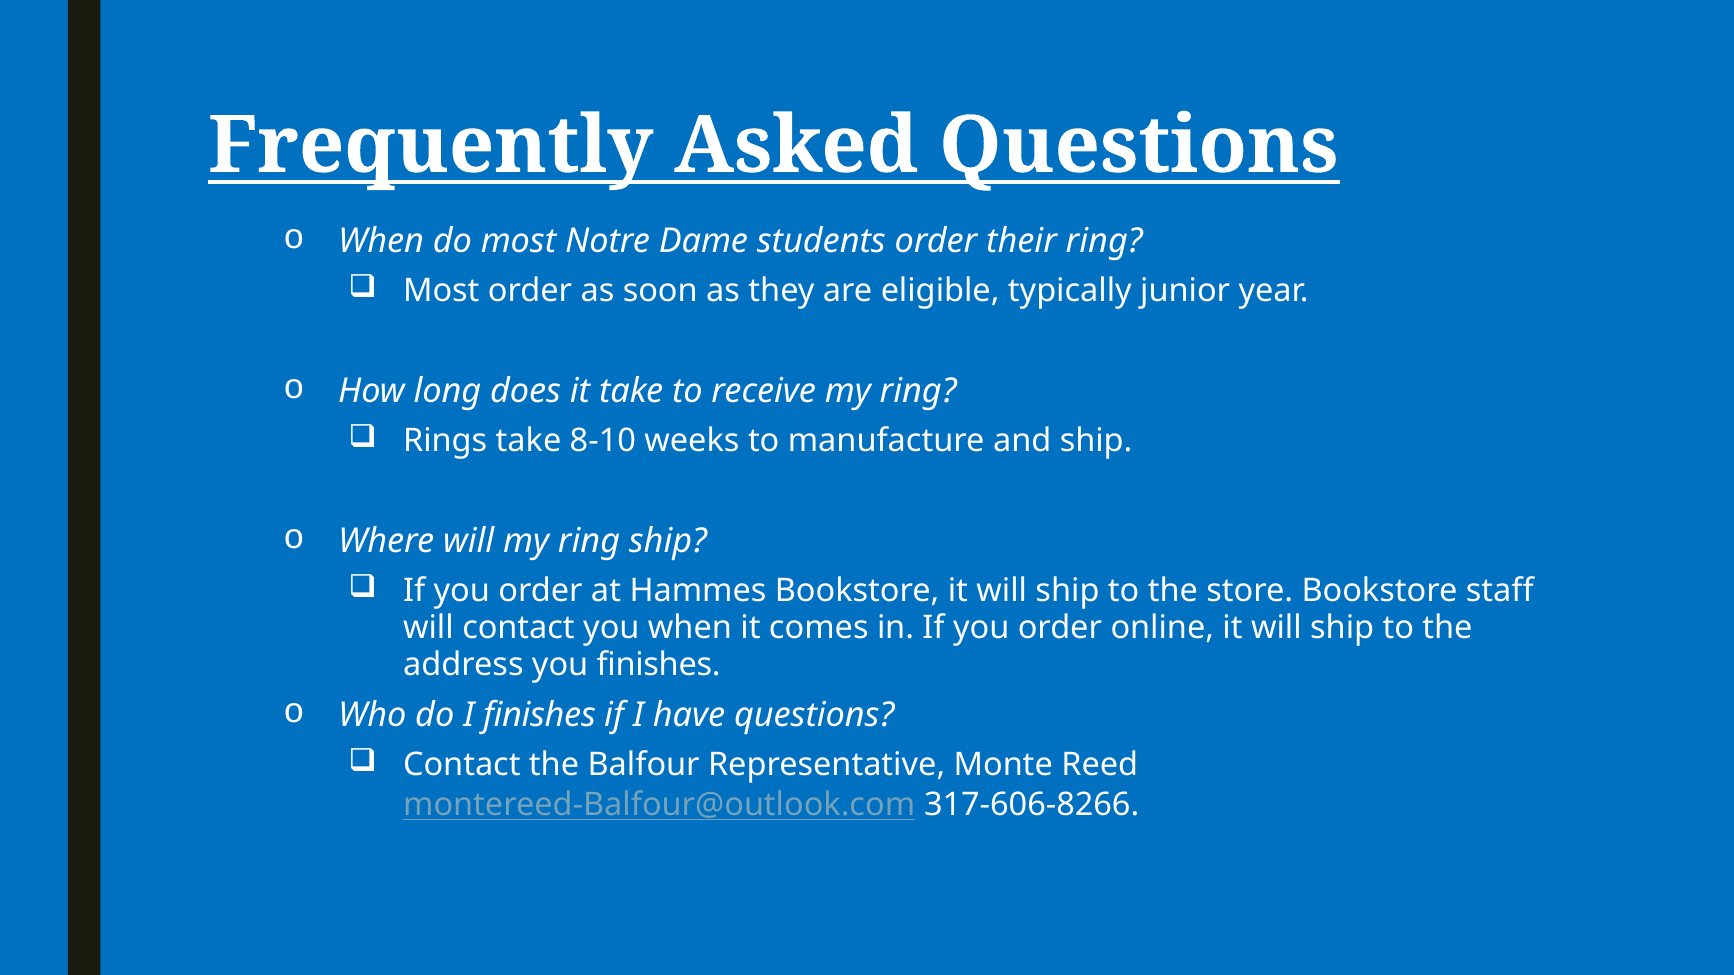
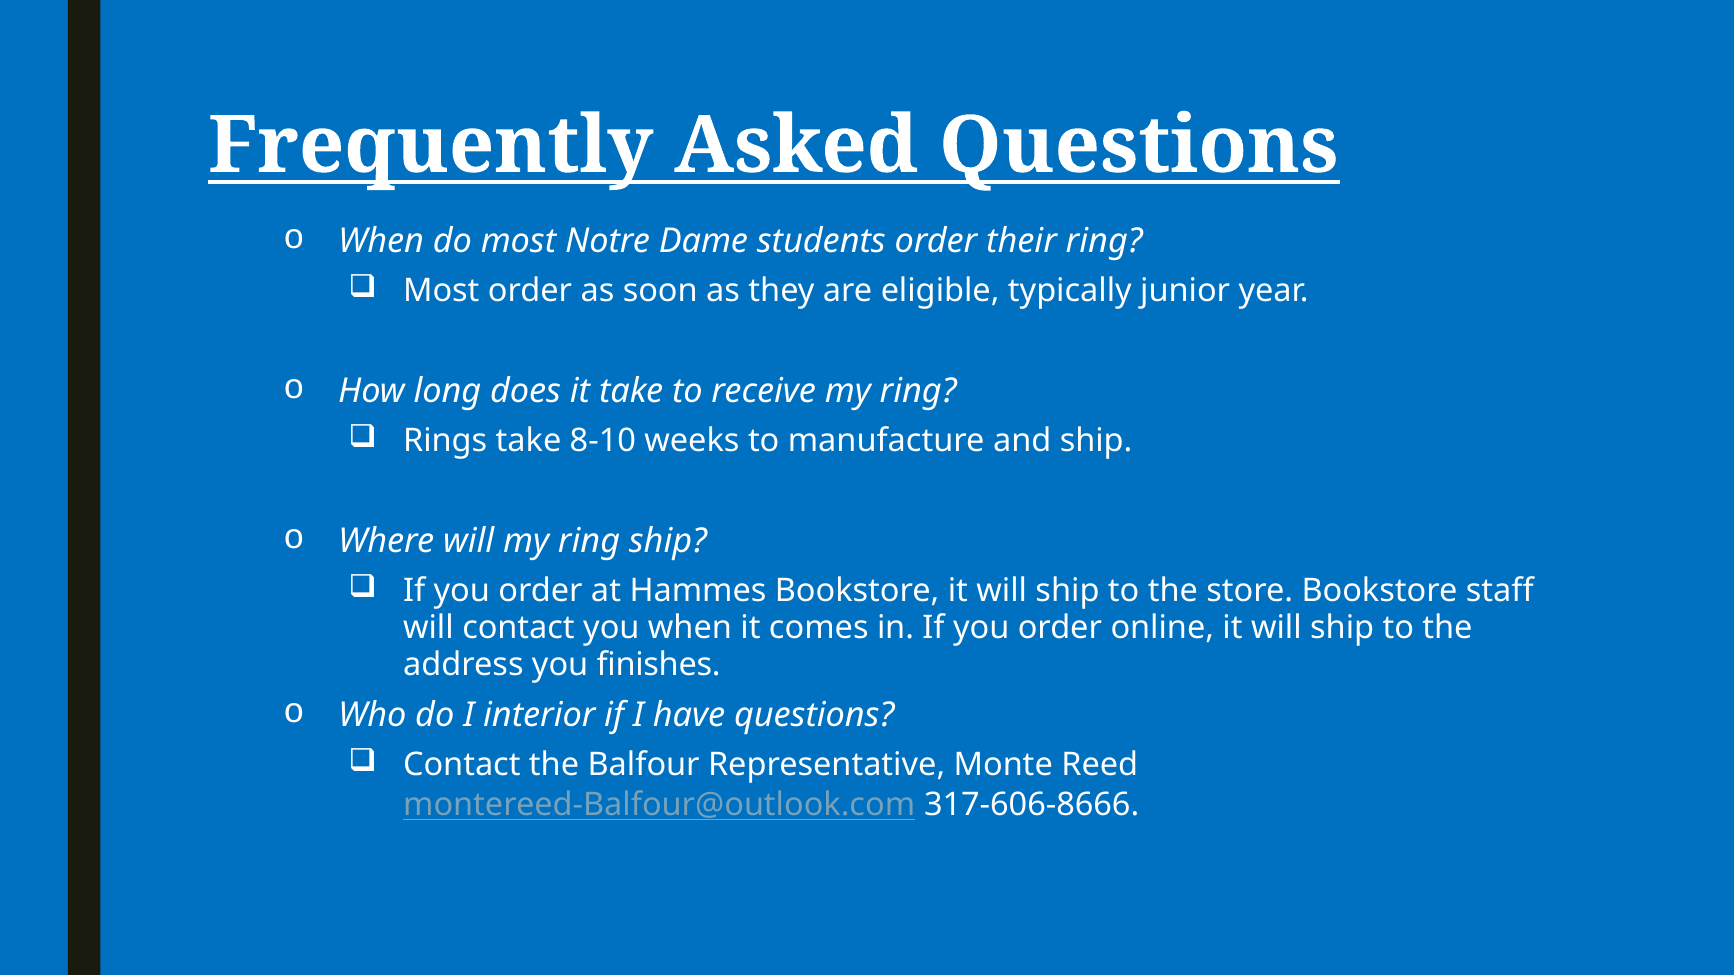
I finishes: finishes -> interior
317-606-8266: 317-606-8266 -> 317-606-8666
